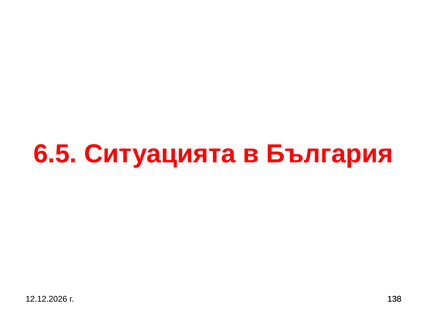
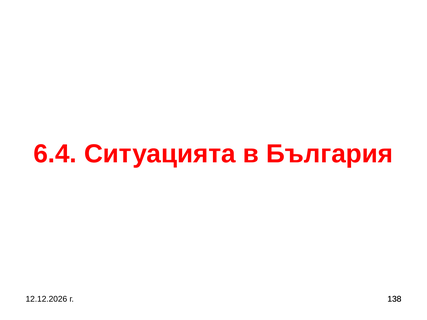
6.5: 6.5 -> 6.4
